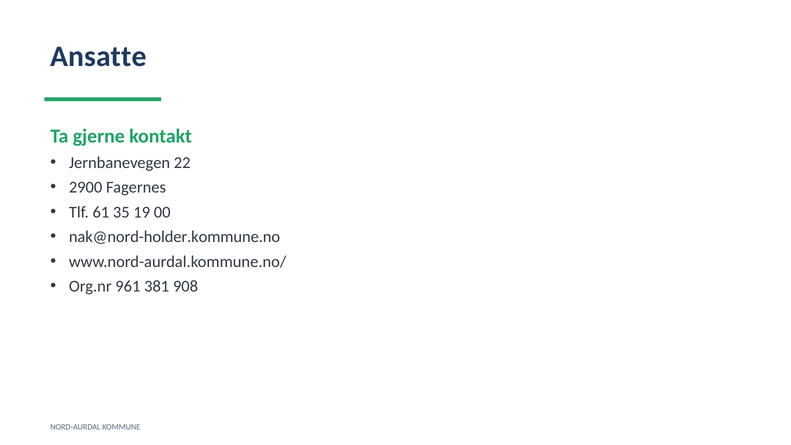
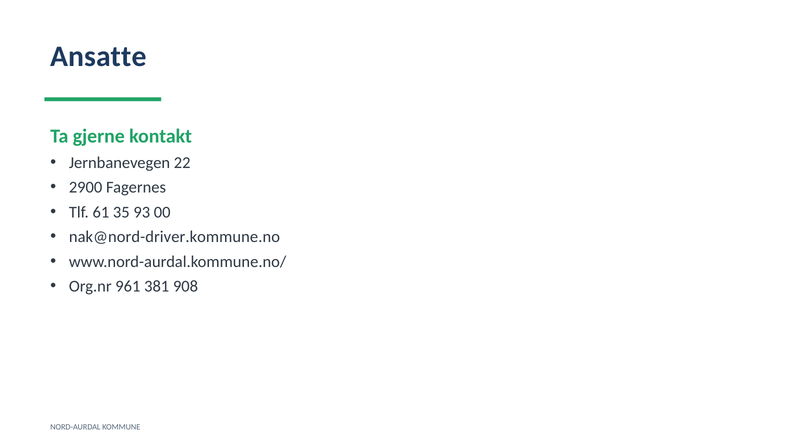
19: 19 -> 93
nak@nord-holder.kommune.no: nak@nord-holder.kommune.no -> nak@nord-driver.kommune.no
